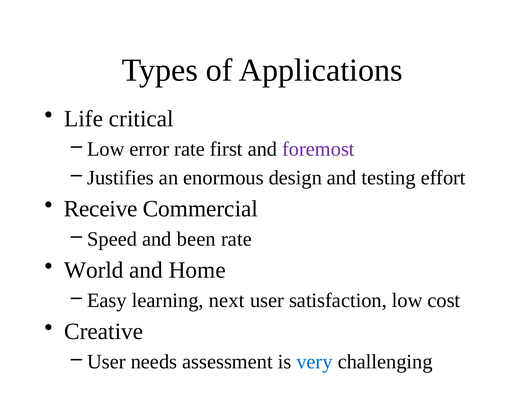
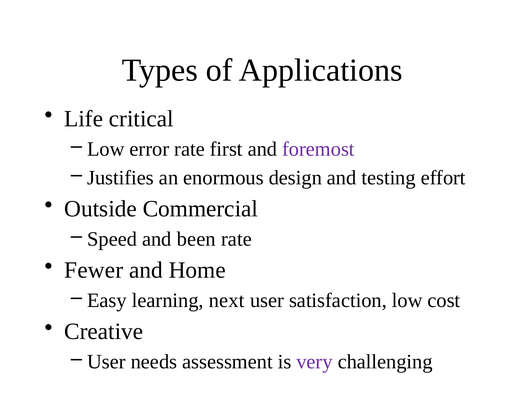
Receive: Receive -> Outside
World: World -> Fewer
very colour: blue -> purple
